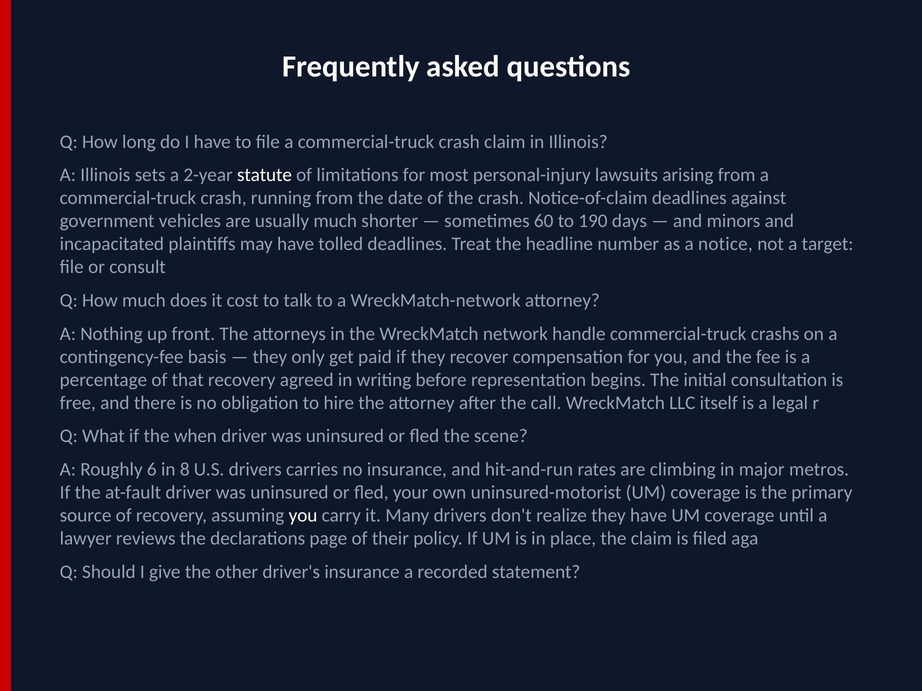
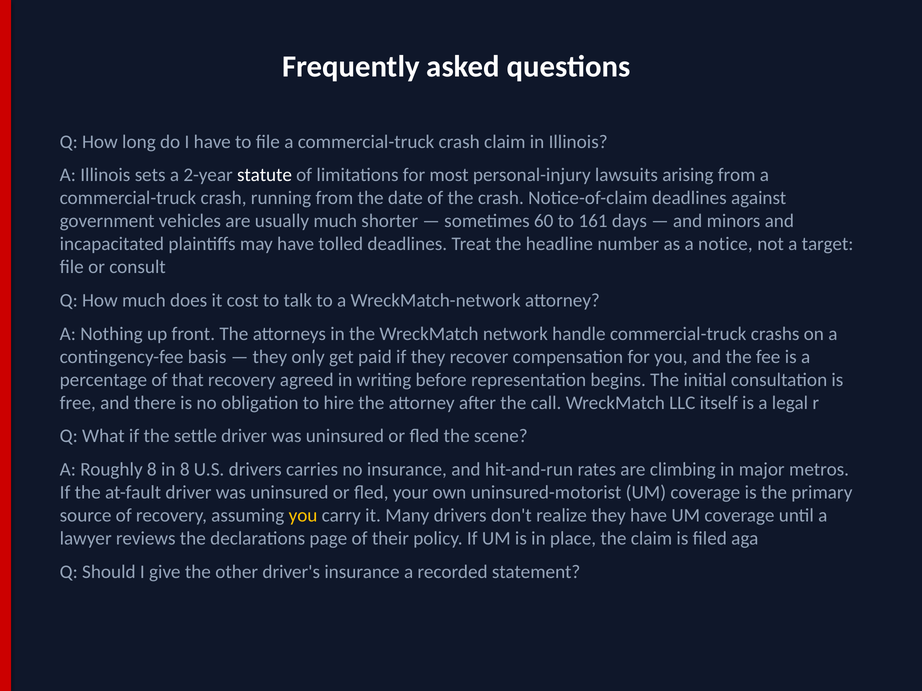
190: 190 -> 161
when: when -> settle
Roughly 6: 6 -> 8
you at (303, 516) colour: white -> yellow
